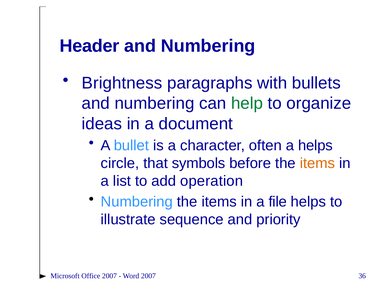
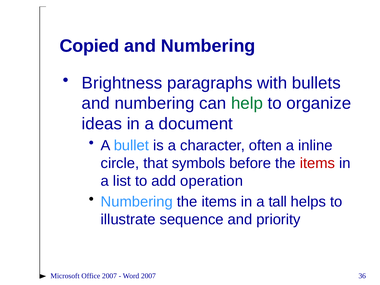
Header: Header -> Copied
a helps: helps -> inline
items at (317, 163) colour: orange -> red
file: file -> tall
